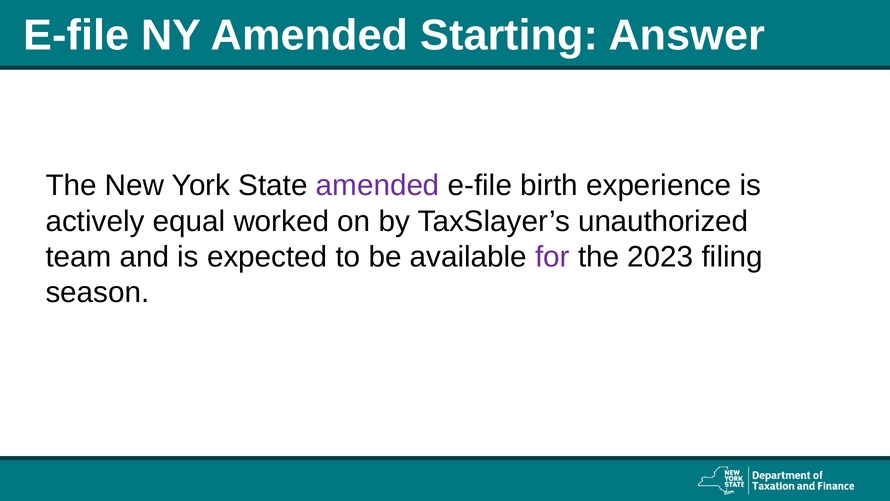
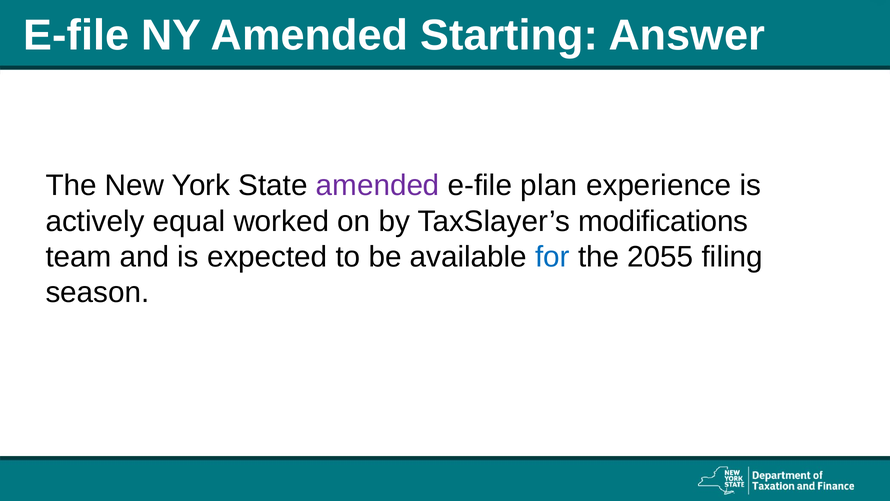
birth: birth -> plan
unauthorized: unauthorized -> modifications
for colour: purple -> blue
2023: 2023 -> 2055
